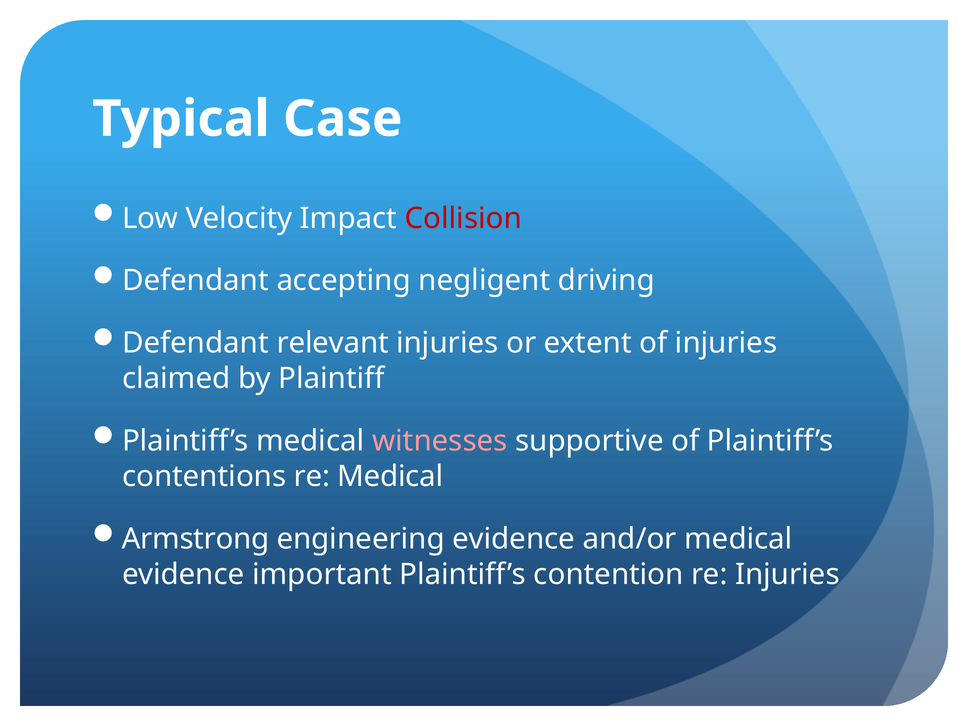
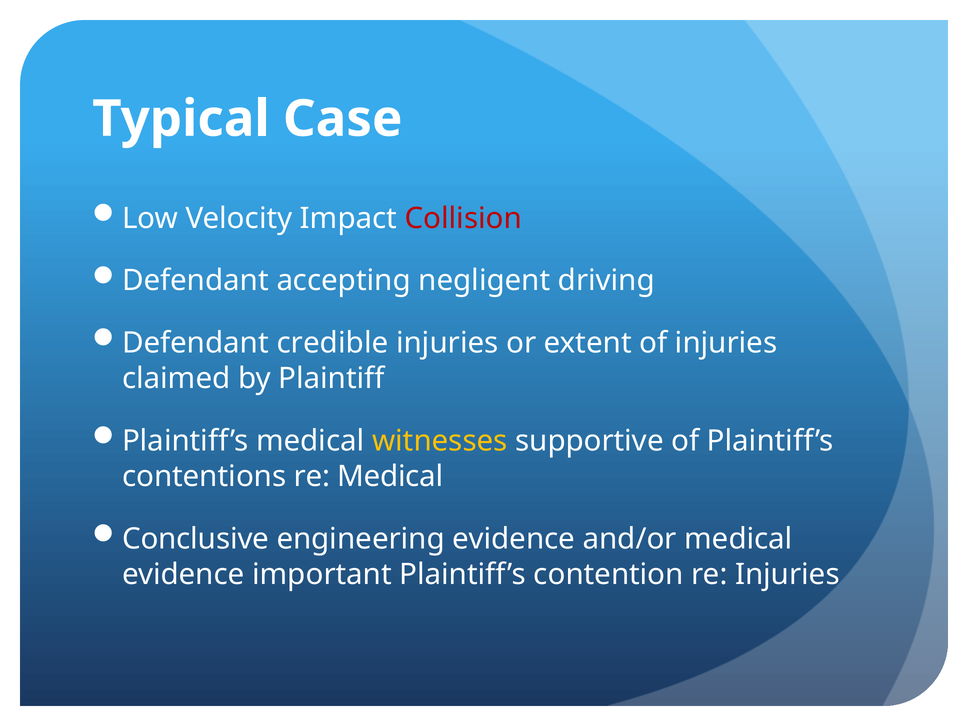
relevant: relevant -> credible
witnesses colour: pink -> yellow
Armstrong: Armstrong -> Conclusive
